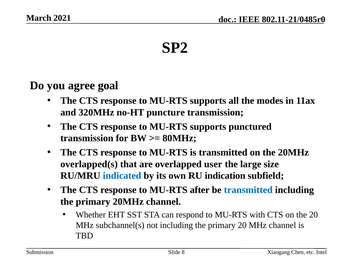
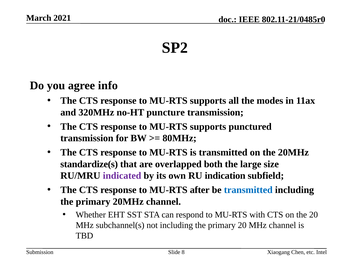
goal: goal -> info
overlapped(s: overlapped(s -> standardize(s
user: user -> both
indicated colour: blue -> purple
